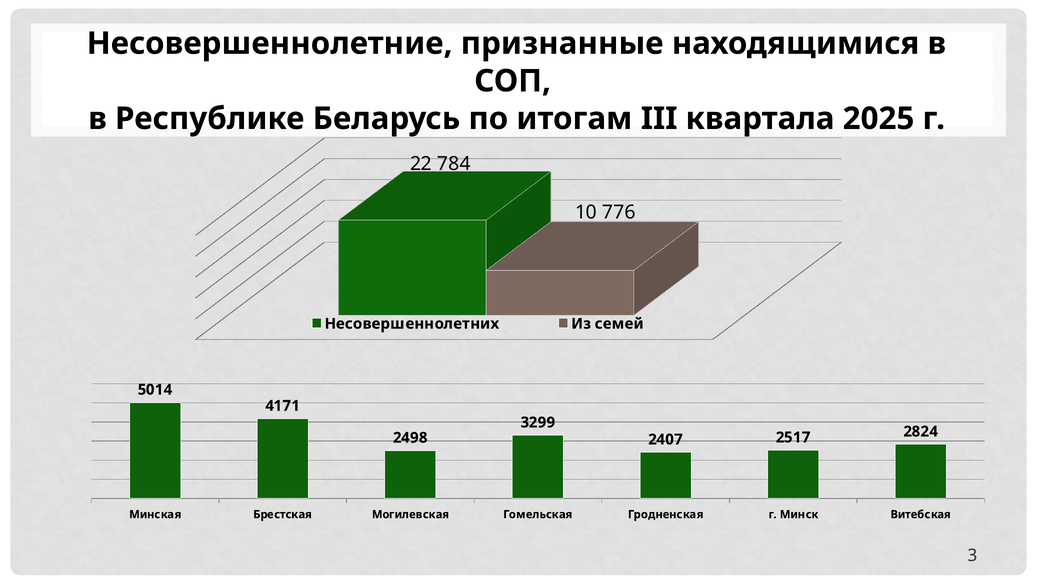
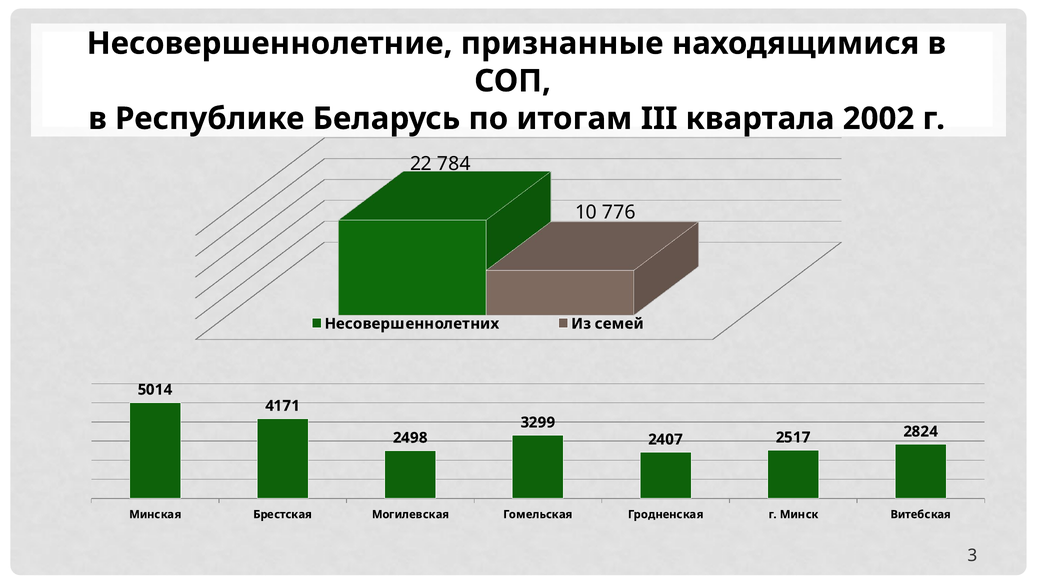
2025: 2025 -> 2002
